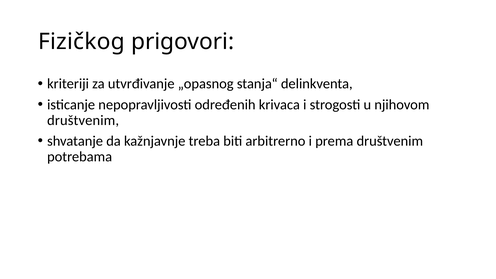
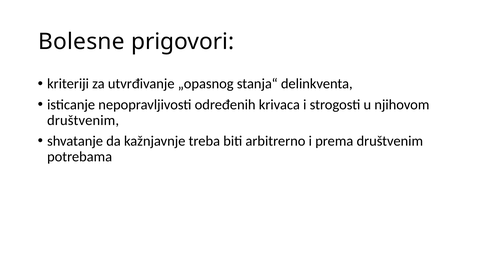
Fizičkog: Fizičkog -> Bolesne
